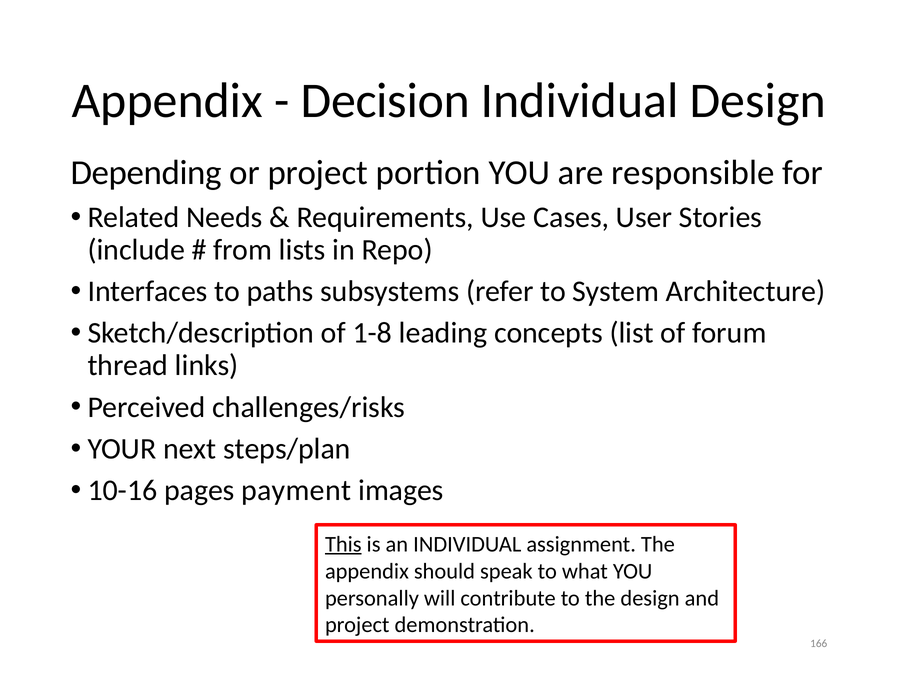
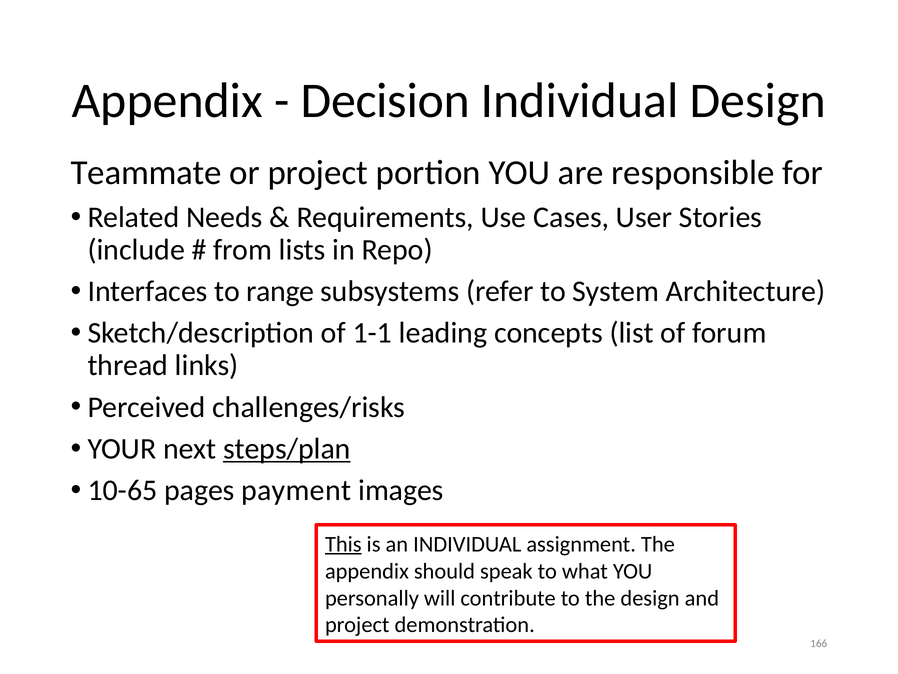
Depending: Depending -> Teammate
paths: paths -> range
1-8: 1-8 -> 1-1
steps/plan underline: none -> present
10-16: 10-16 -> 10-65
